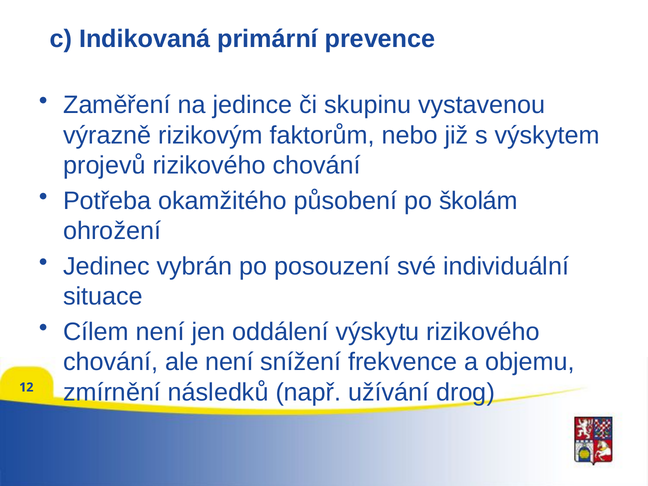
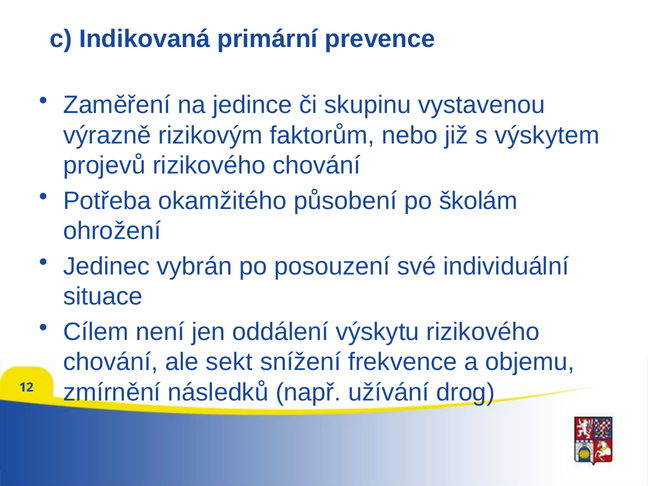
ale není: není -> sekt
